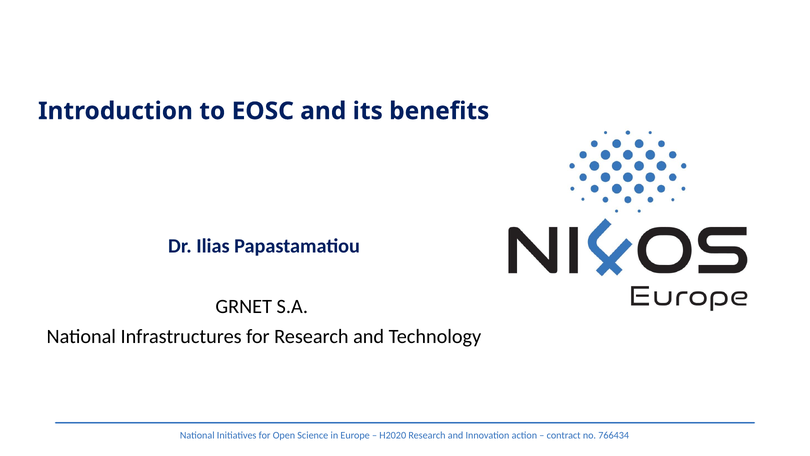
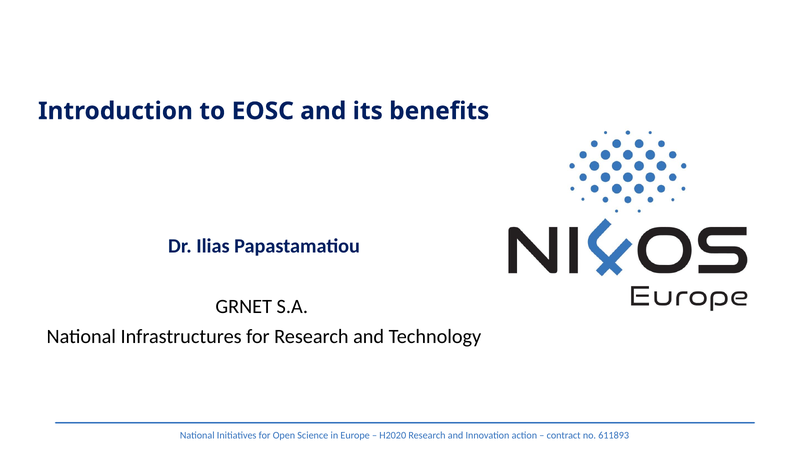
766434: 766434 -> 611893
